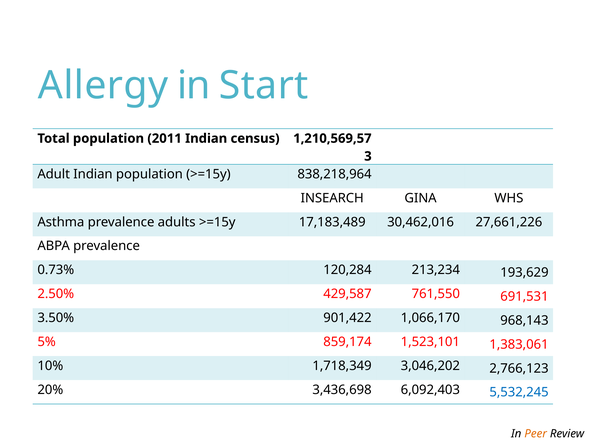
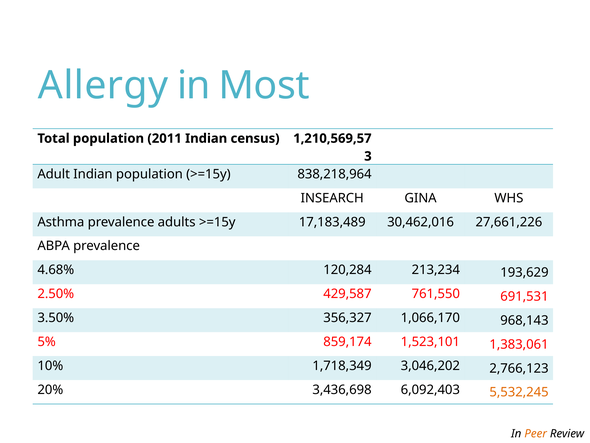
Start: Start -> Most
0.73%: 0.73% -> 4.68%
901,422: 901,422 -> 356,327
5,532,245 colour: blue -> orange
